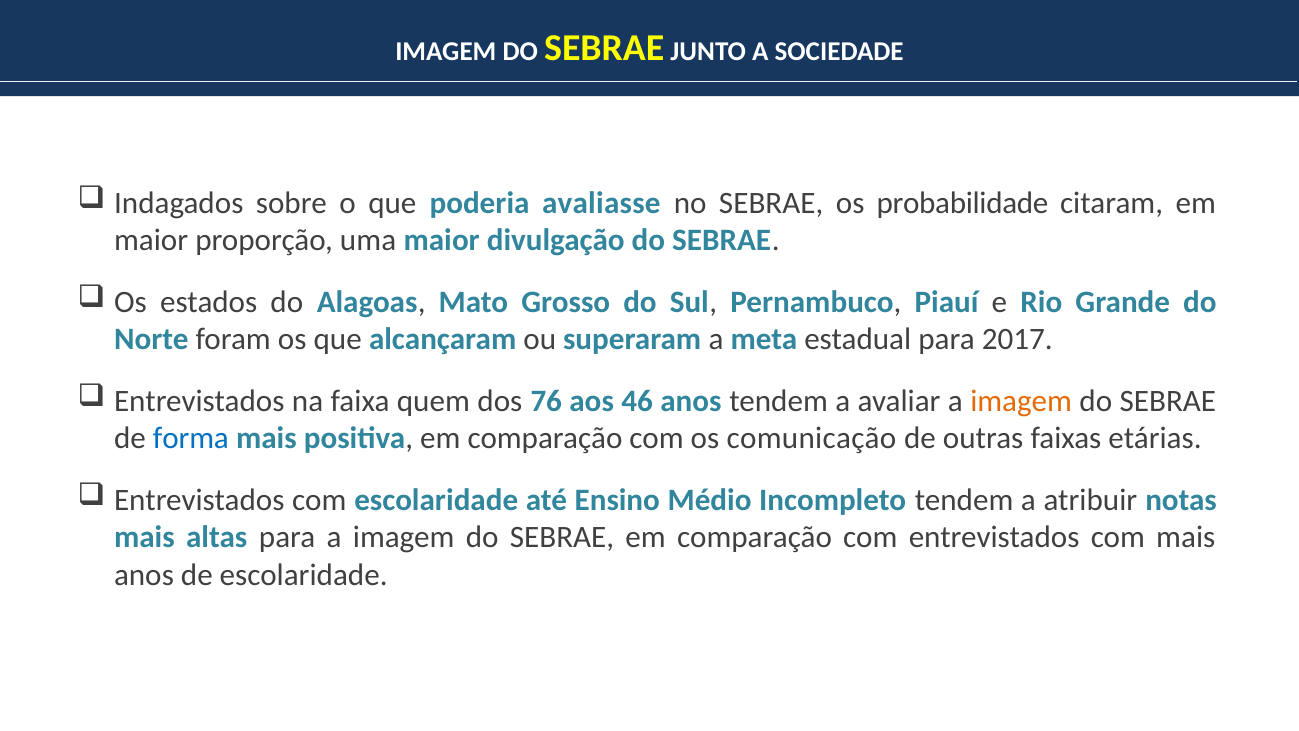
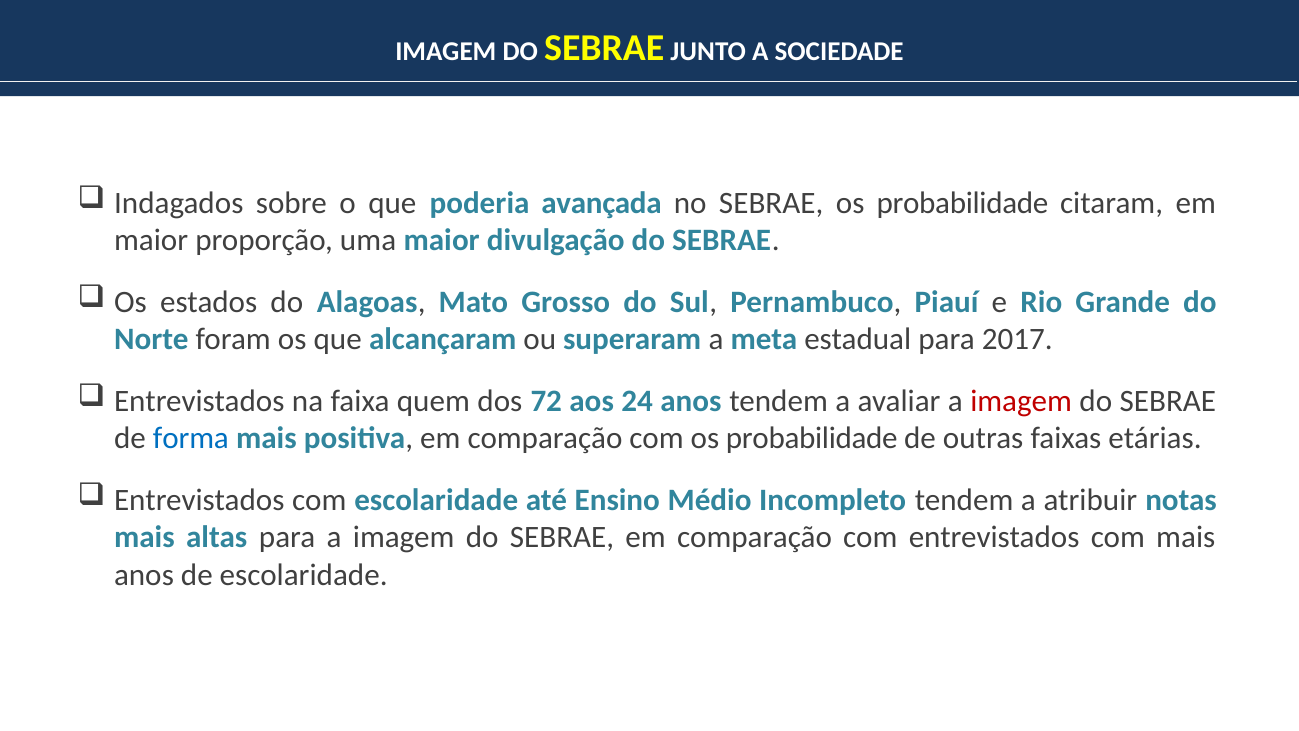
avaliasse: avaliasse -> avançada
76: 76 -> 72
46: 46 -> 24
imagem at (1021, 401) colour: orange -> red
com os comunicação: comunicação -> probabilidade
